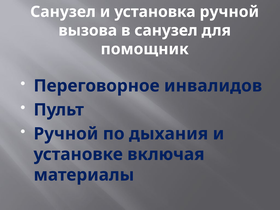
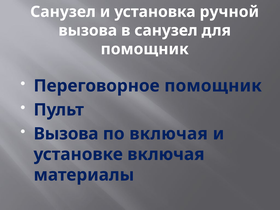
Переговорное инвалидов: инвалидов -> помощник
Ручной at (66, 134): Ручной -> Вызова
по дыхания: дыхания -> включая
